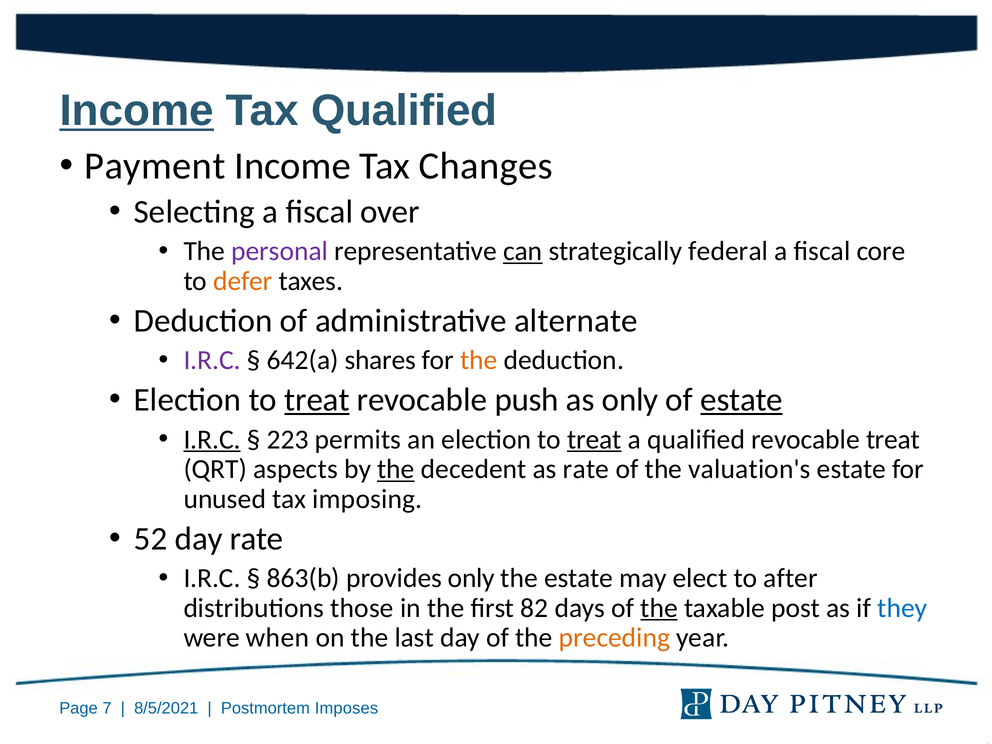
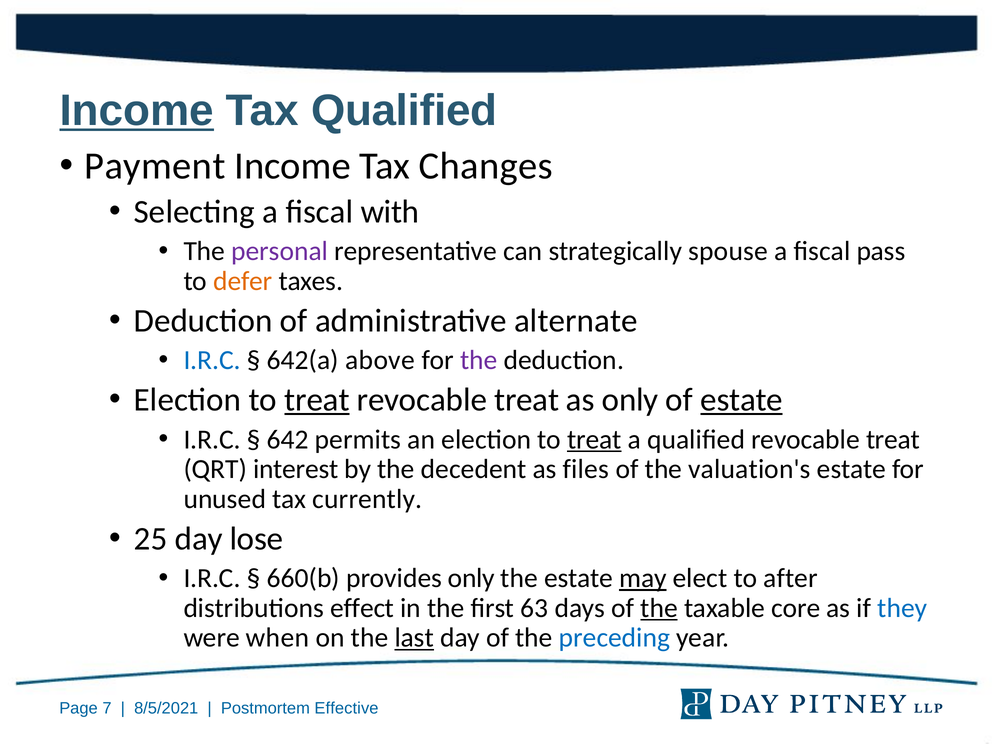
over: over -> with
can underline: present -> none
federal: federal -> spouse
core: core -> pass
I.R.C at (212, 360) colour: purple -> blue
shares: shares -> above
the at (479, 360) colour: orange -> purple
push at (527, 400): push -> treat
I.R.C at (212, 439) underline: present -> none
223: 223 -> 642
aspects: aspects -> interest
the at (396, 469) underline: present -> none
as rate: rate -> files
imposing: imposing -> currently
52: 52 -> 25
day rate: rate -> lose
863(b: 863(b -> 660(b
may underline: none -> present
those: those -> effect
82: 82 -> 63
post: post -> core
last underline: none -> present
preceding colour: orange -> blue
Imposes: Imposes -> Effective
